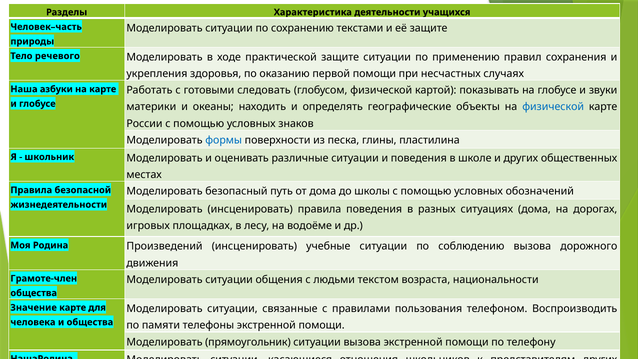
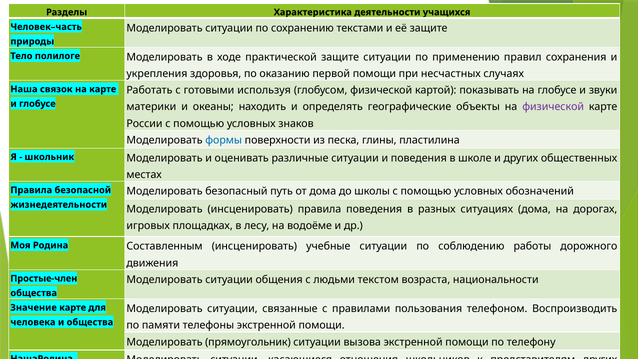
речевого: речевого -> полилоге
следовать: следовать -> используя
азбуки: азбуки -> связок
физической at (553, 107) colour: blue -> purple
Произведений: Произведений -> Составленным
соблюдению вызова: вызова -> работы
Грамоте-член: Грамоте-член -> Простые-член
